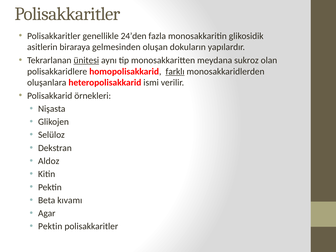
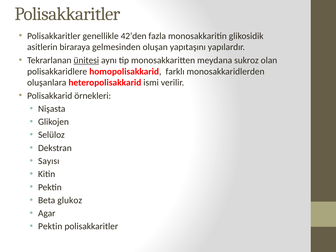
24’den: 24’den -> 42’den
dokuların: dokuların -> yapıtaşını
farklı underline: present -> none
Aldoz: Aldoz -> Sayısı
kıvamı: kıvamı -> glukoz
